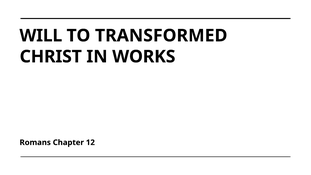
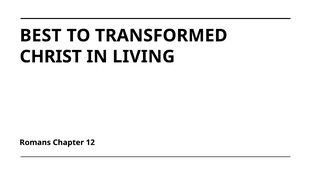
WILL: WILL -> BEST
WORKS: WORKS -> LIVING
